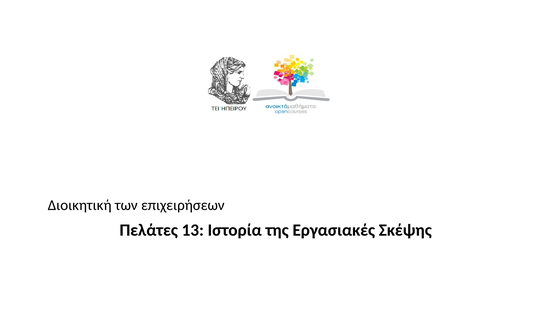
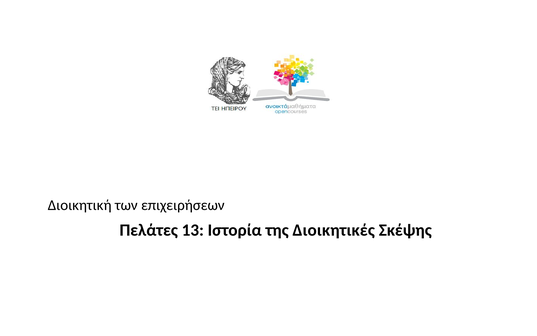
Εργασιακές: Εργασιακές -> Διοικητικές
